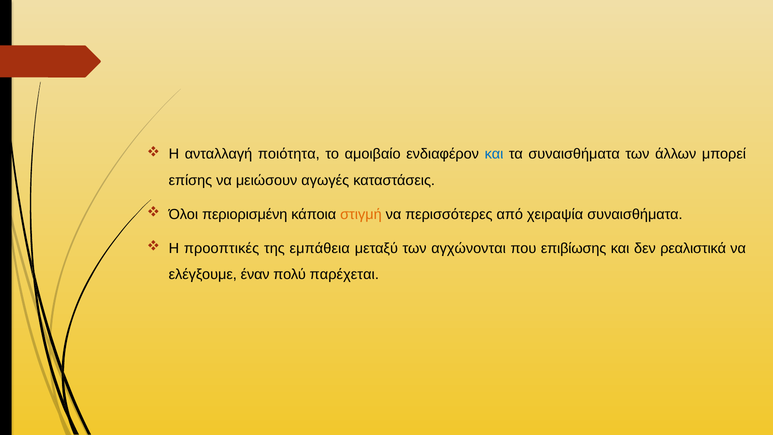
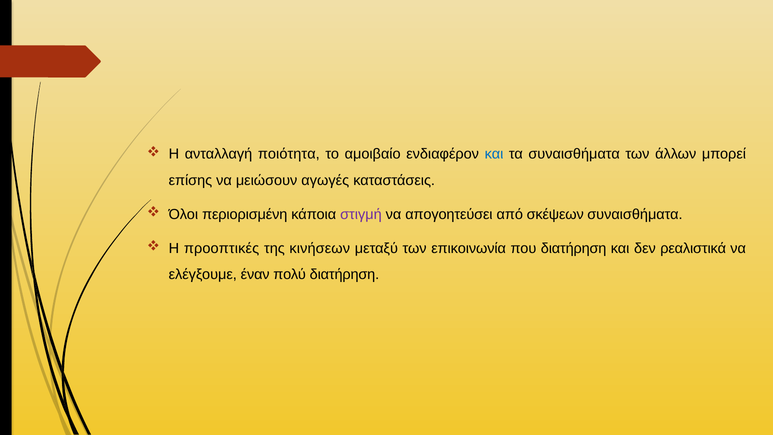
στιγμή colour: orange -> purple
περισσότερες: περισσότερες -> απογοητεύσει
χειραψία: χειραψία -> σκέψεων
εμπάθεια: εμπάθεια -> κινήσεων
αγχώνονται: αγχώνονται -> επικοινωνία
που επιβίωσης: επιβίωσης -> διατήρηση
πολύ παρέχεται: παρέχεται -> διατήρηση
